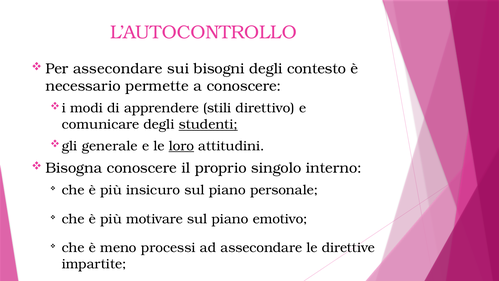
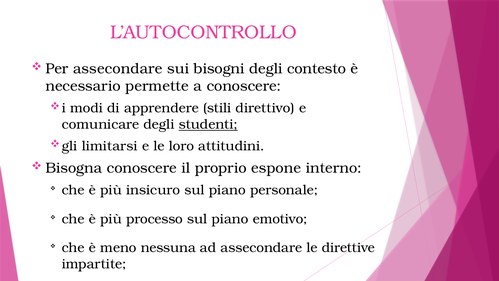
generale: generale -> limitarsi
loro underline: present -> none
singolo: singolo -> espone
motivare: motivare -> processo
processi: processi -> nessuna
